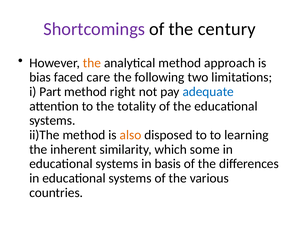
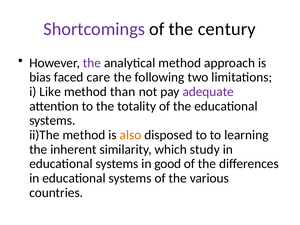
the at (92, 63) colour: orange -> purple
Part: Part -> Like
right: right -> than
adequate colour: blue -> purple
some: some -> study
basis: basis -> good
